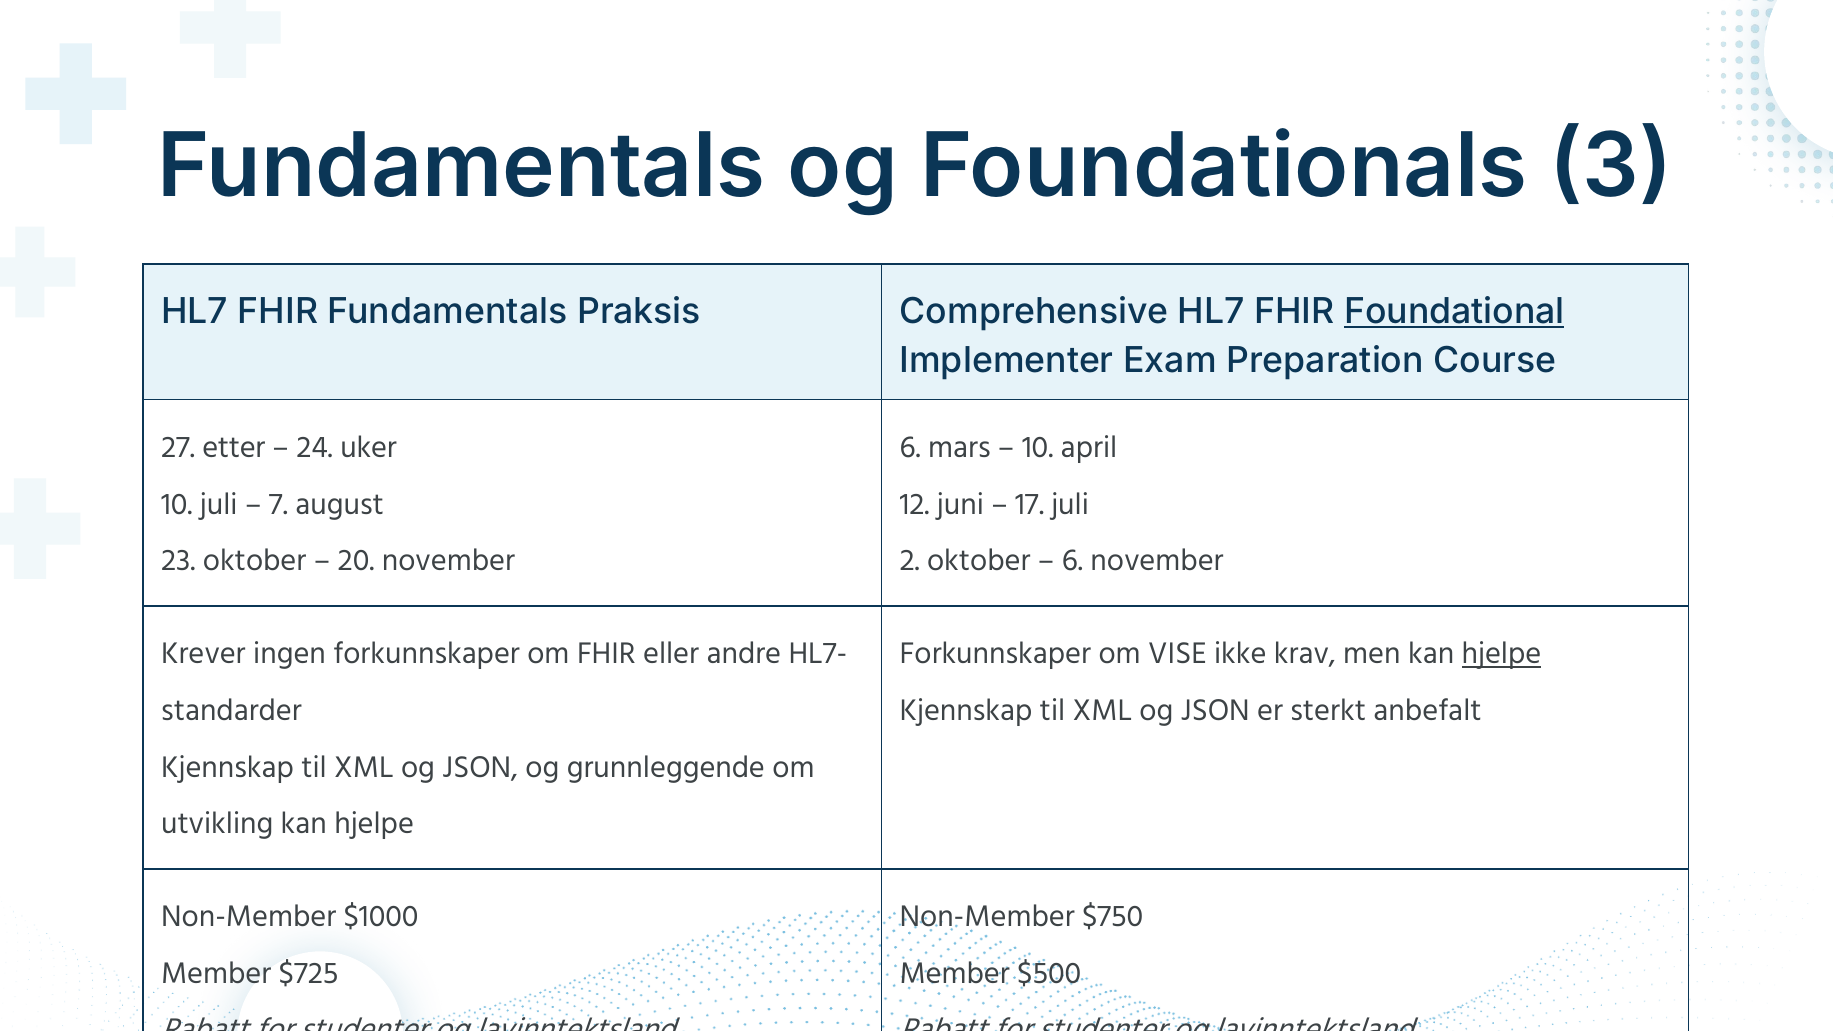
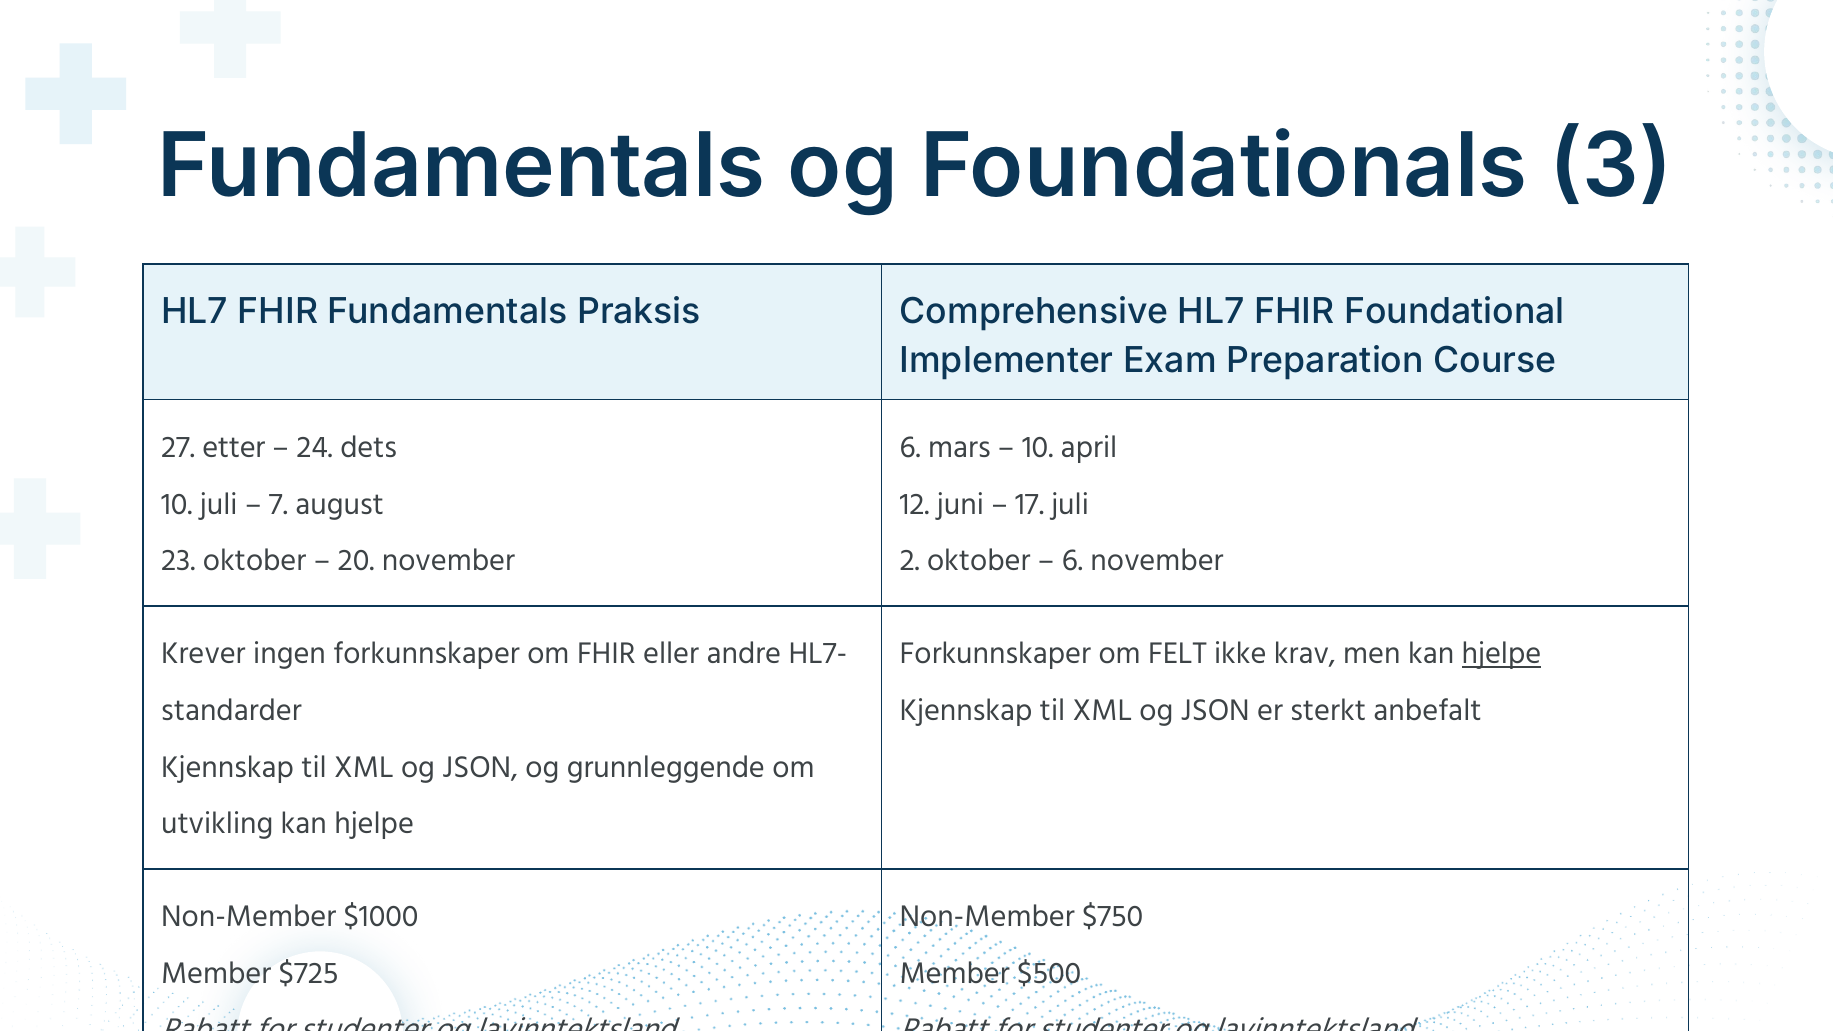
Foundational underline: present -> none
uker: uker -> dets
VISE: VISE -> FELT
